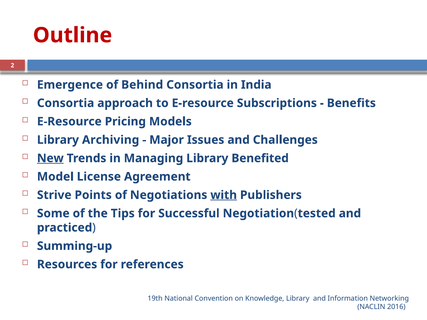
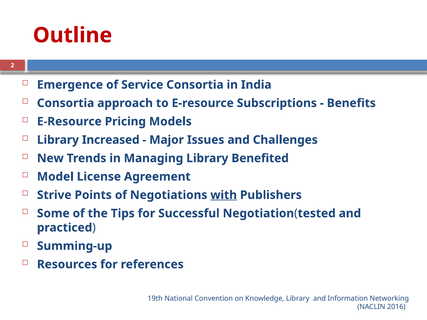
Behind: Behind -> Service
Archiving: Archiving -> Increased
New underline: present -> none
